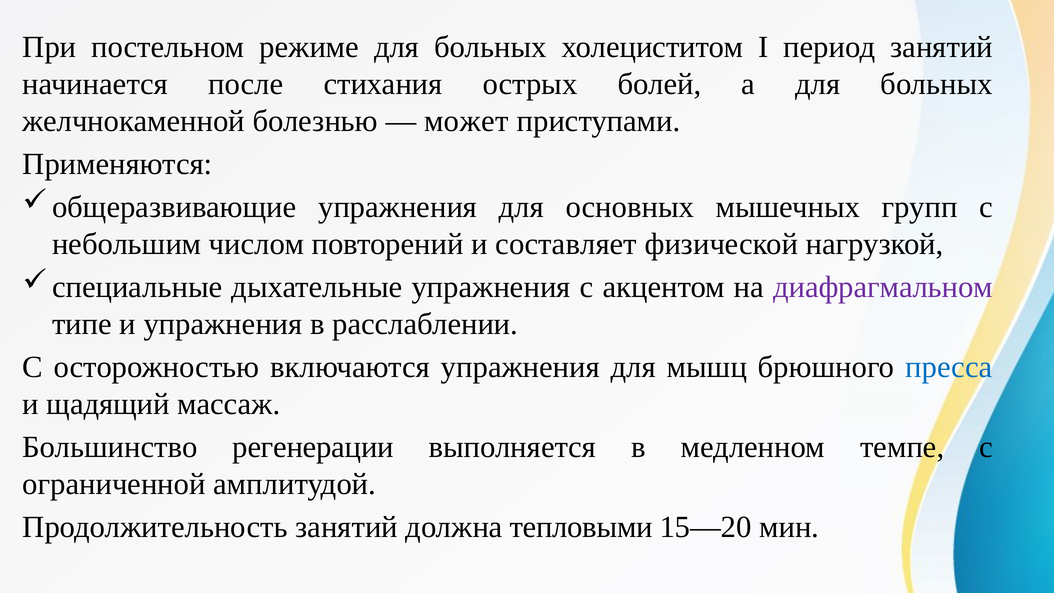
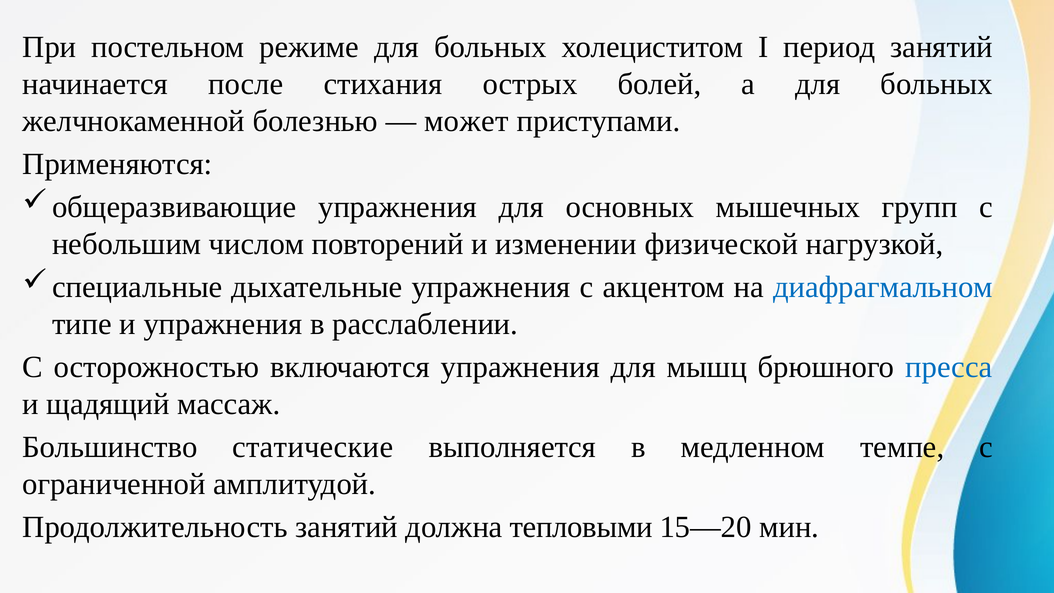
составляет: составляет -> изменении
диафрагмальном colour: purple -> blue
регенерации: регенерации -> статические
